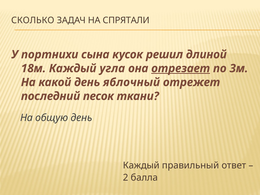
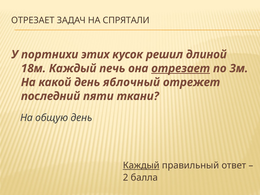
СКОЛЬКО at (33, 20): СКОЛЬКО -> ОТРЕЗАЕТ
сына: сына -> этих
угла: угла -> печь
песок: песок -> пяти
Каждый at (141, 165) underline: none -> present
